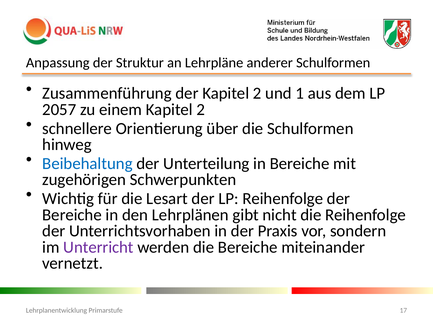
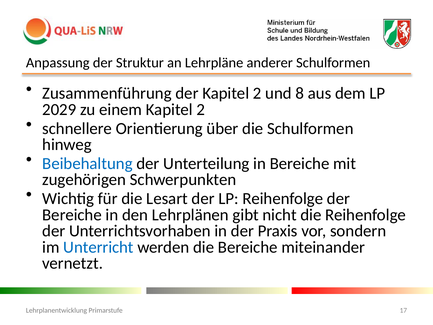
1: 1 -> 8
2057: 2057 -> 2029
Unterricht colour: purple -> blue
